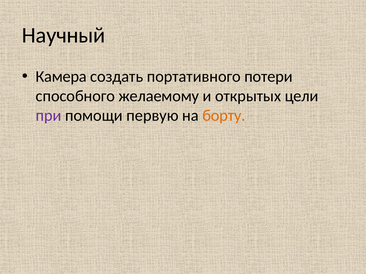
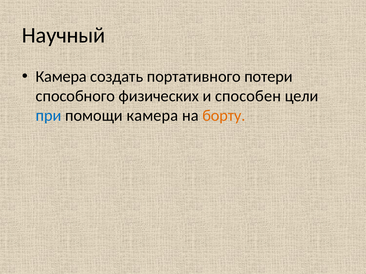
желаемому: желаемому -> физических
открытых: открытых -> способен
при colour: purple -> blue
помощи первую: первую -> камера
